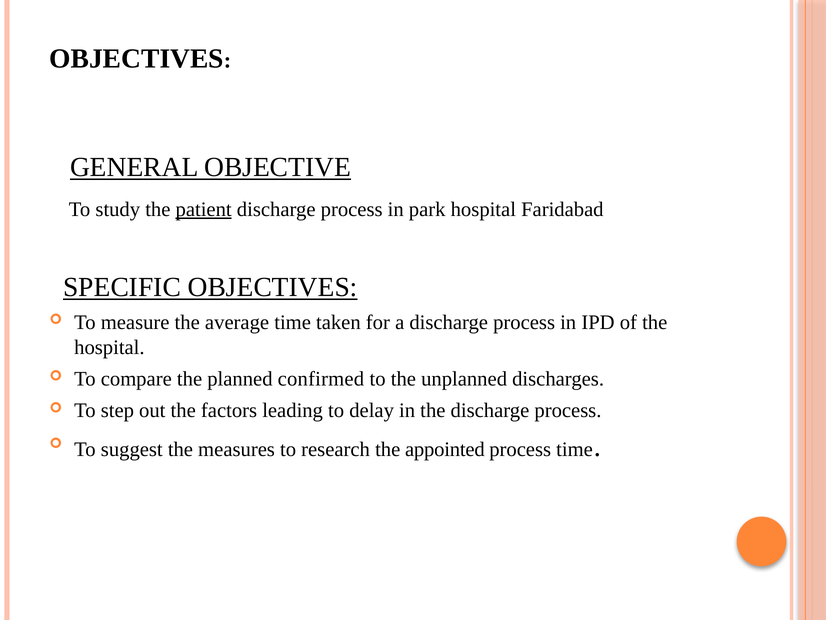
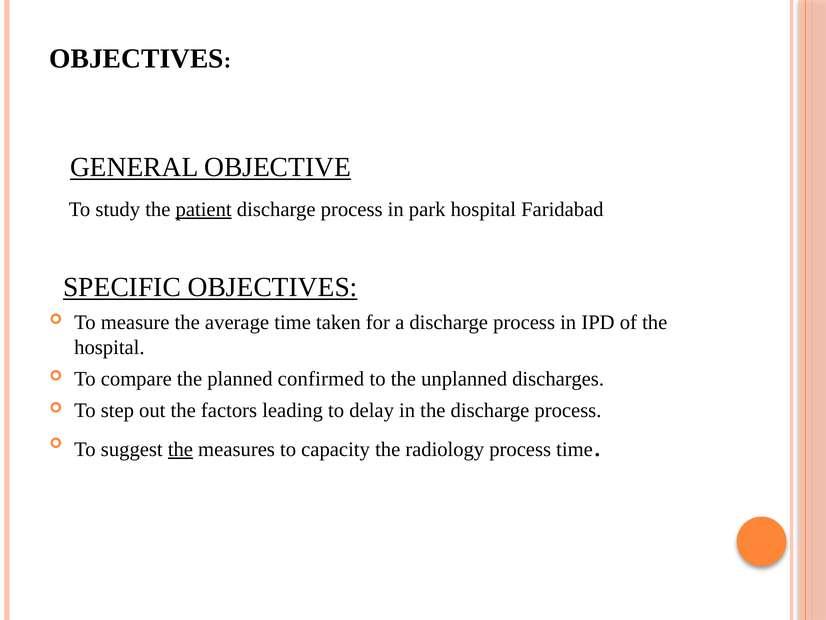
the at (180, 449) underline: none -> present
research: research -> capacity
appointed: appointed -> radiology
